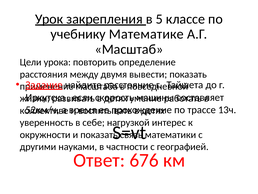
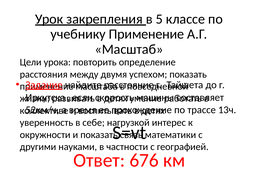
учебнику Математике: Математике -> Применение
вывести: вывести -> успехом
